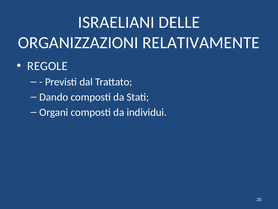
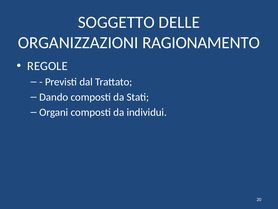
ISRAELIANI: ISRAELIANI -> SOGGETTO
RELATIVAMENTE: RELATIVAMENTE -> RAGIONAMENTO
